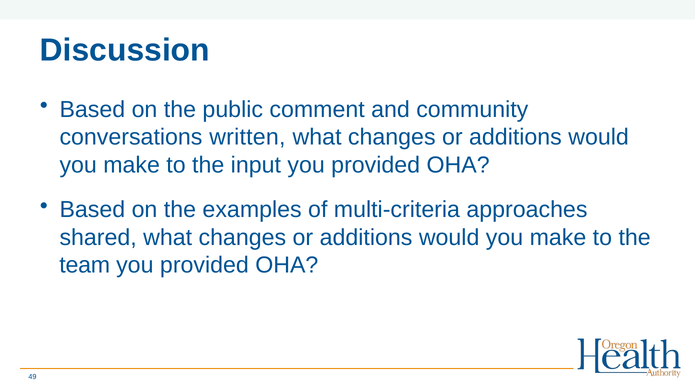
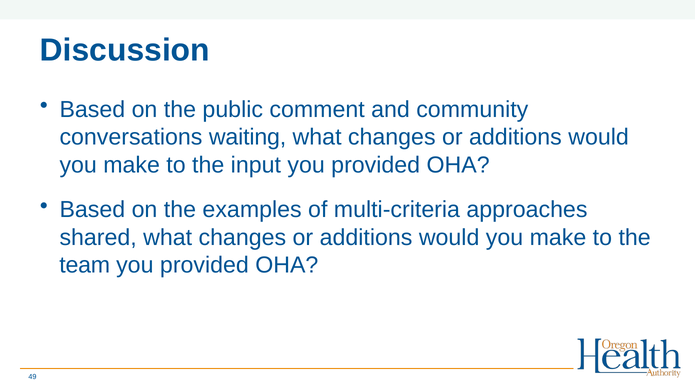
written: written -> waiting
